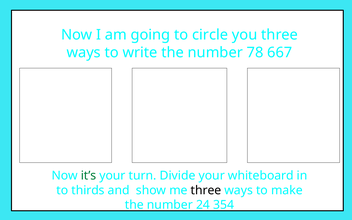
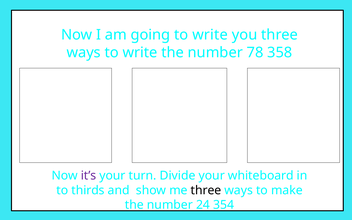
going to circle: circle -> write
667: 667 -> 358
it’s colour: green -> purple
